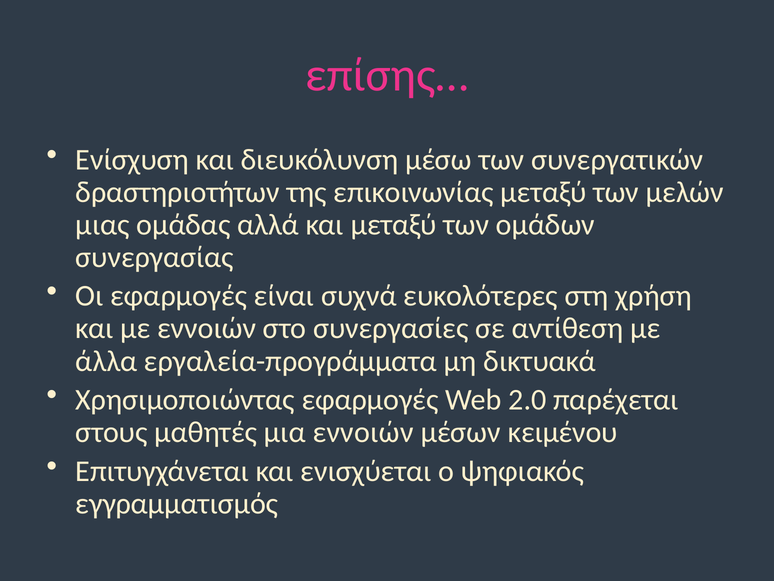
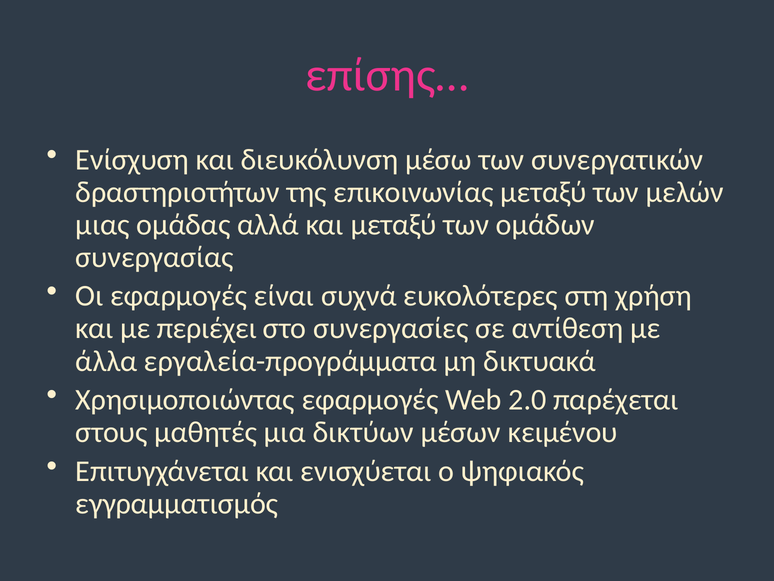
με εννοιών: εννοιών -> περιέχει
μια εννοιών: εννοιών -> δικτύων
